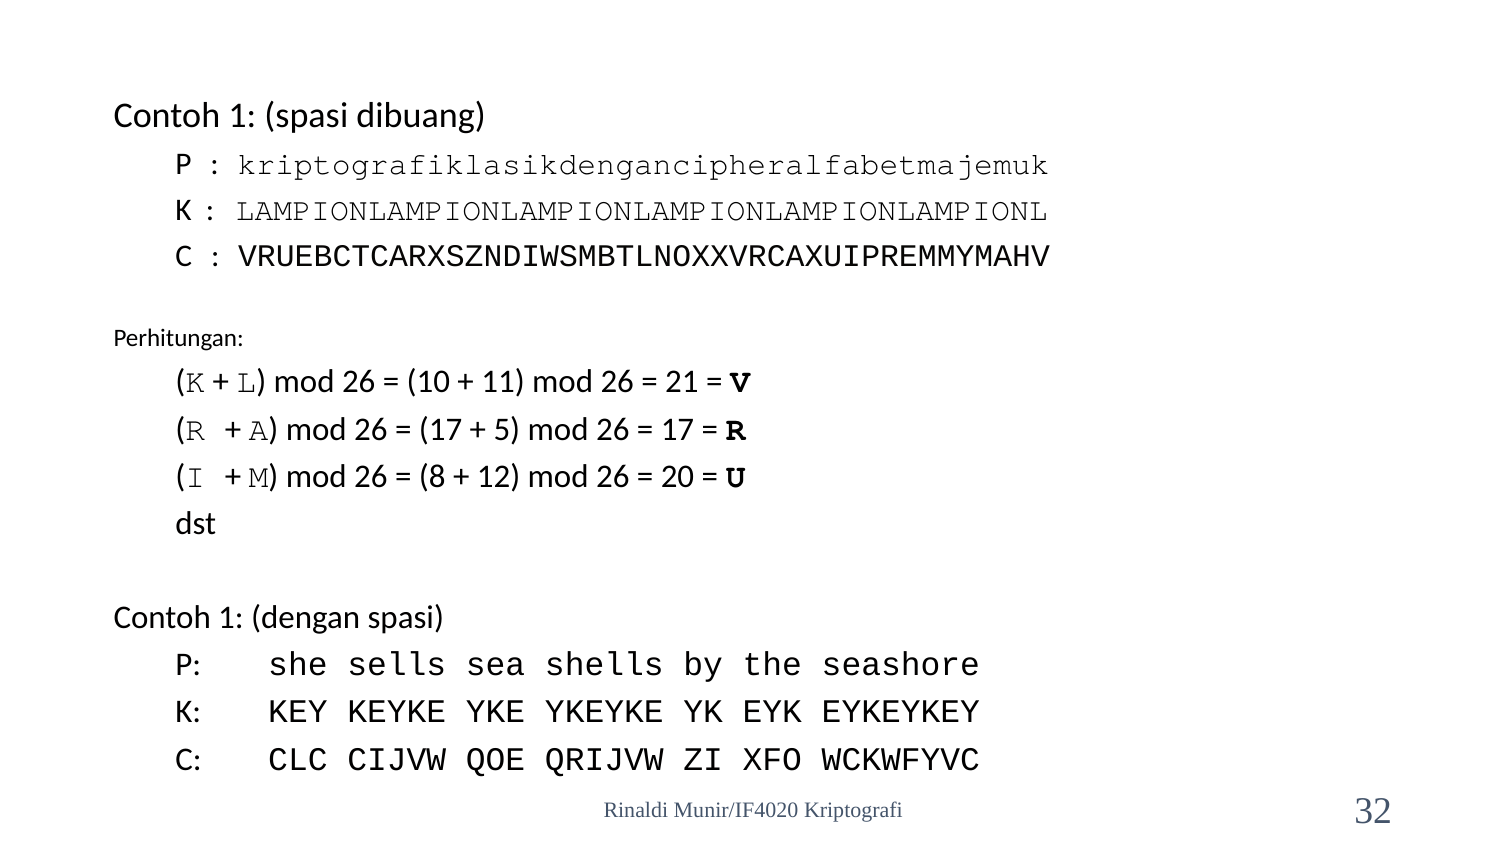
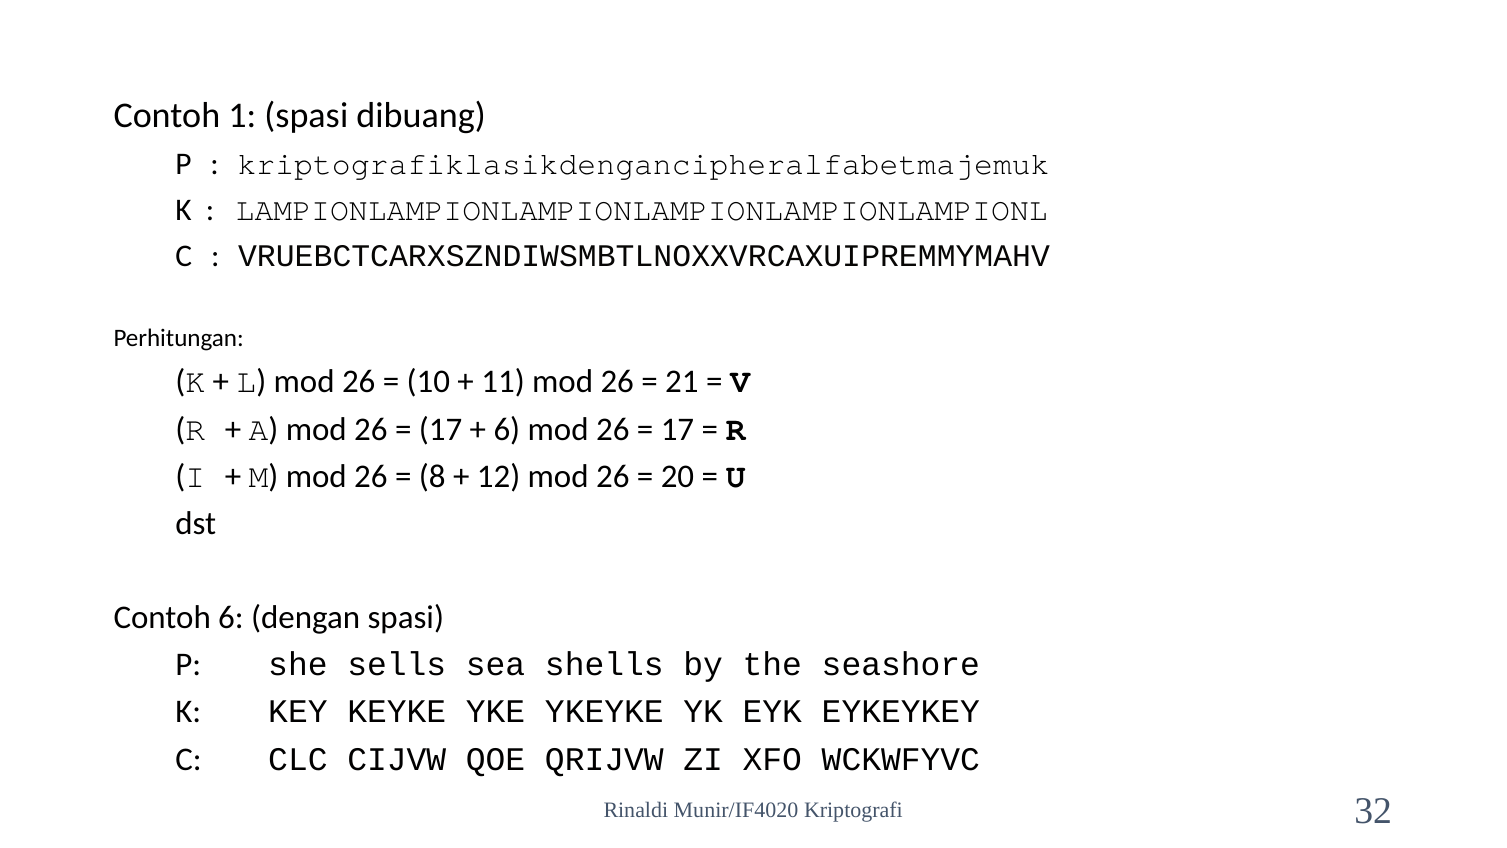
5 at (507, 429): 5 -> 6
1 at (231, 617): 1 -> 6
